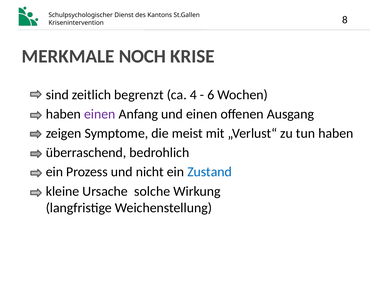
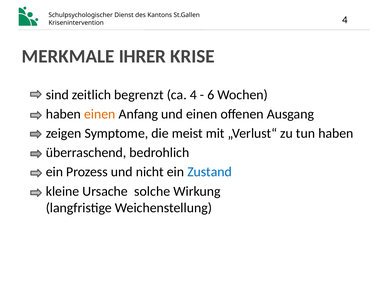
8 at (345, 20): 8 -> 4
NOCH: NOCH -> IHRER
einen at (100, 114) colour: purple -> orange
